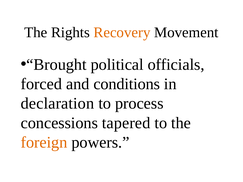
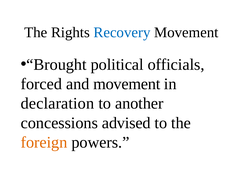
Recovery colour: orange -> blue
and conditions: conditions -> movement
process: process -> another
tapered: tapered -> advised
